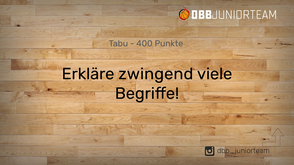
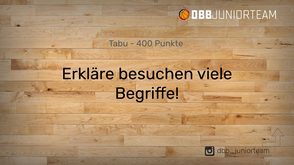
zwingend: zwingend -> besuchen
